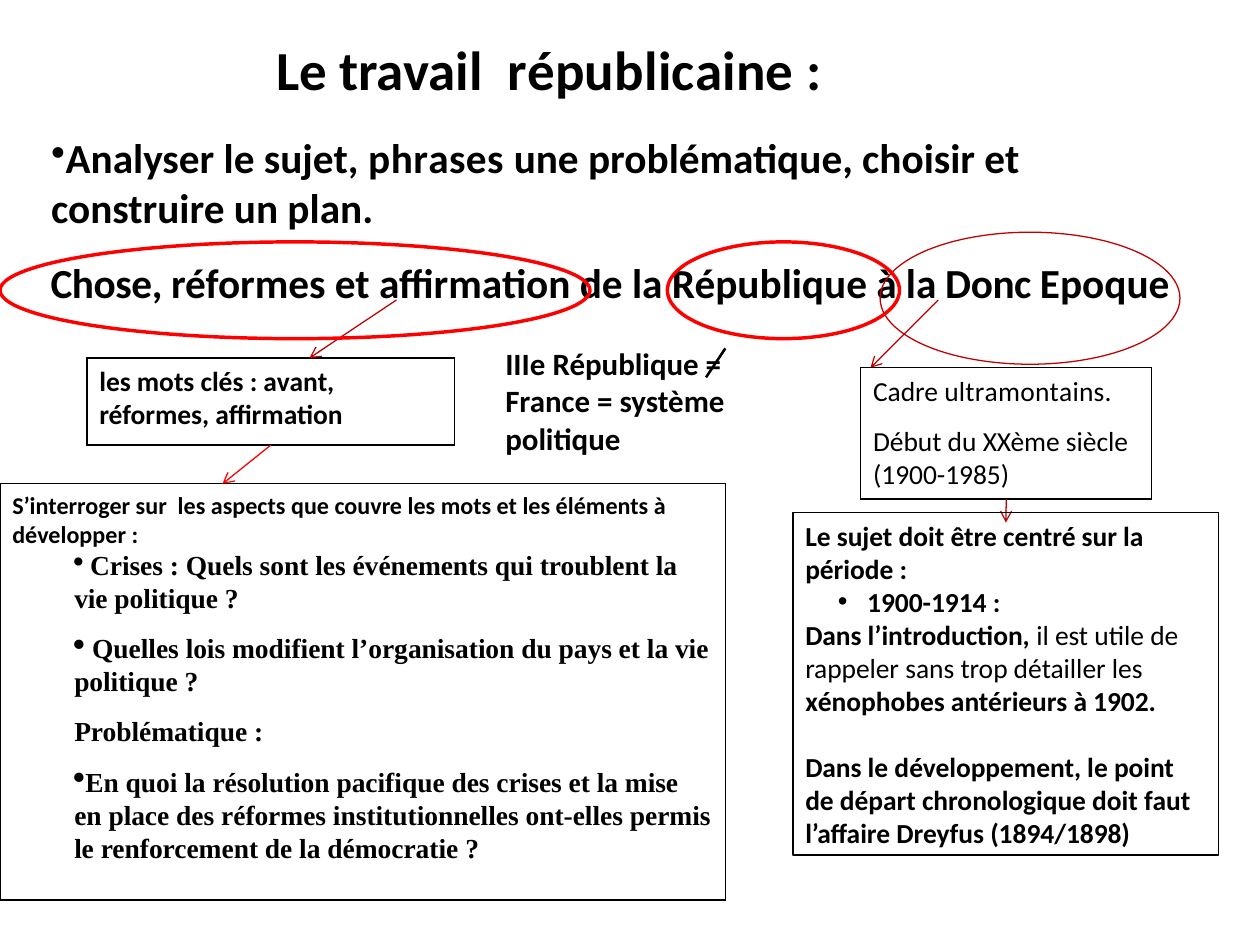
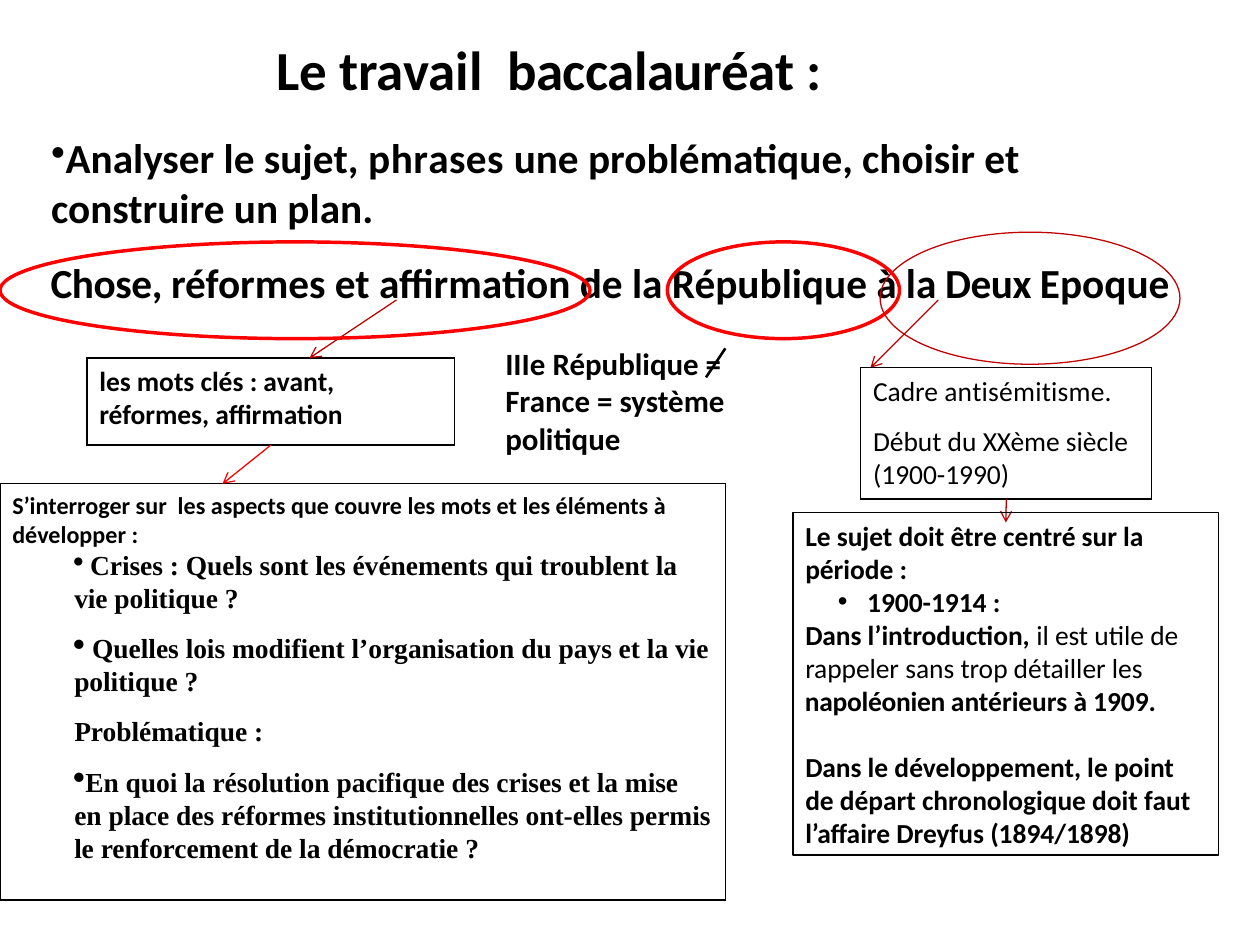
républicaine: républicaine -> baccalauréat
Donc: Donc -> Deux
ultramontains: ultramontains -> antisémitisme
1900-1985: 1900-1985 -> 1900-1990
xénophobes: xénophobes -> napoléonien
1902: 1902 -> 1909
